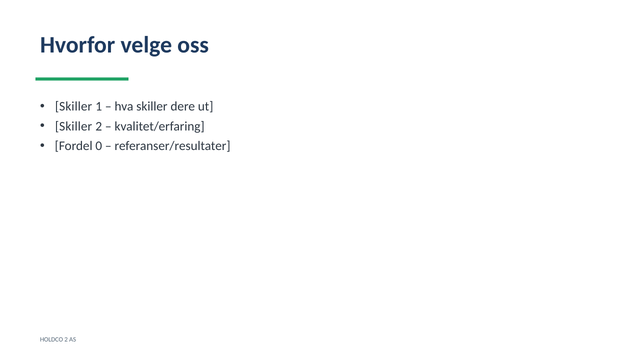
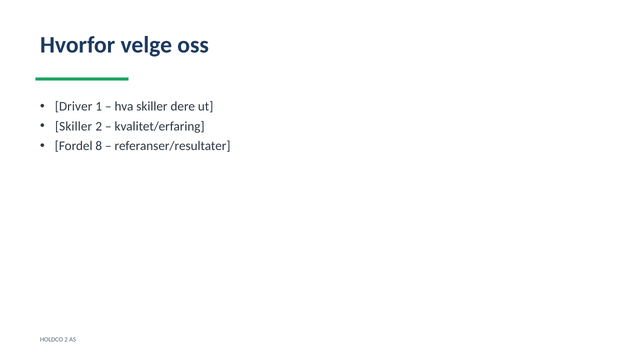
Skiller at (74, 107): Skiller -> Driver
0: 0 -> 8
